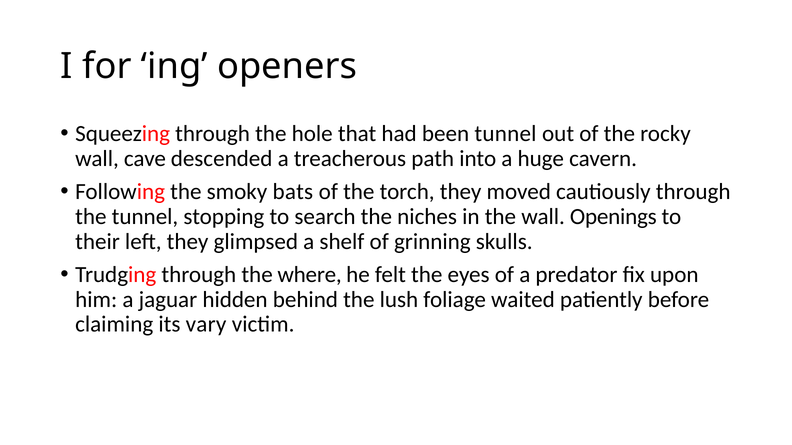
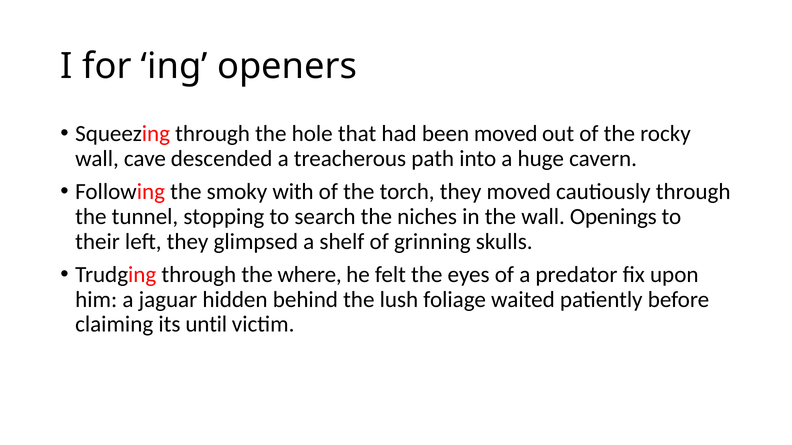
been tunnel: tunnel -> moved
bats: bats -> with
vary: vary -> until
